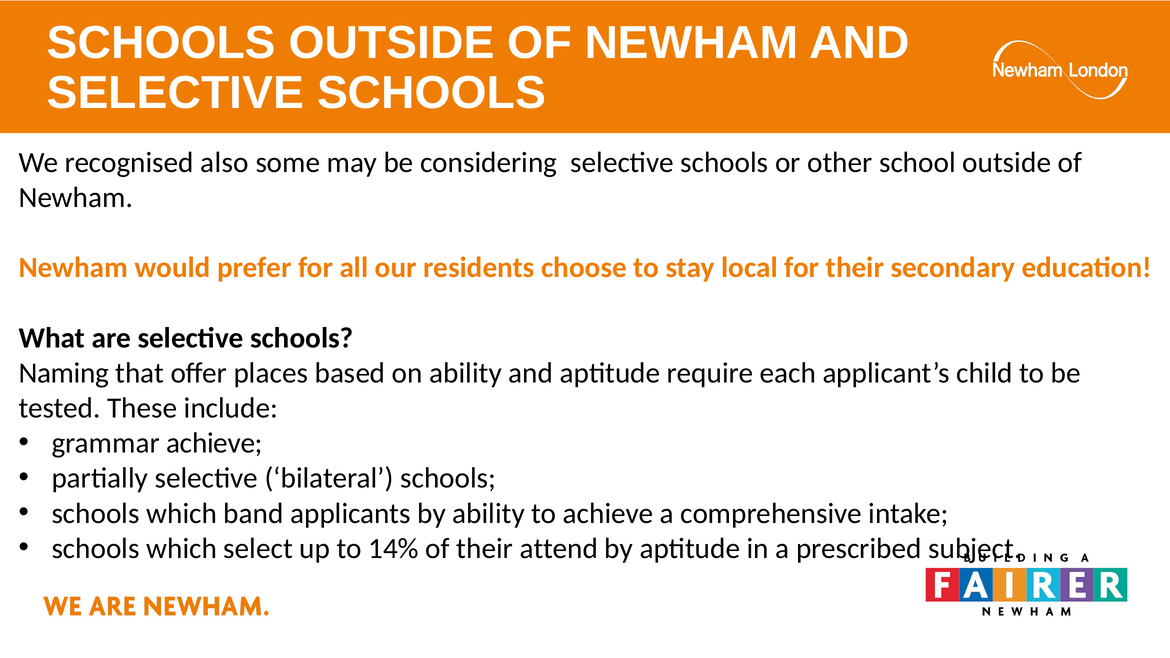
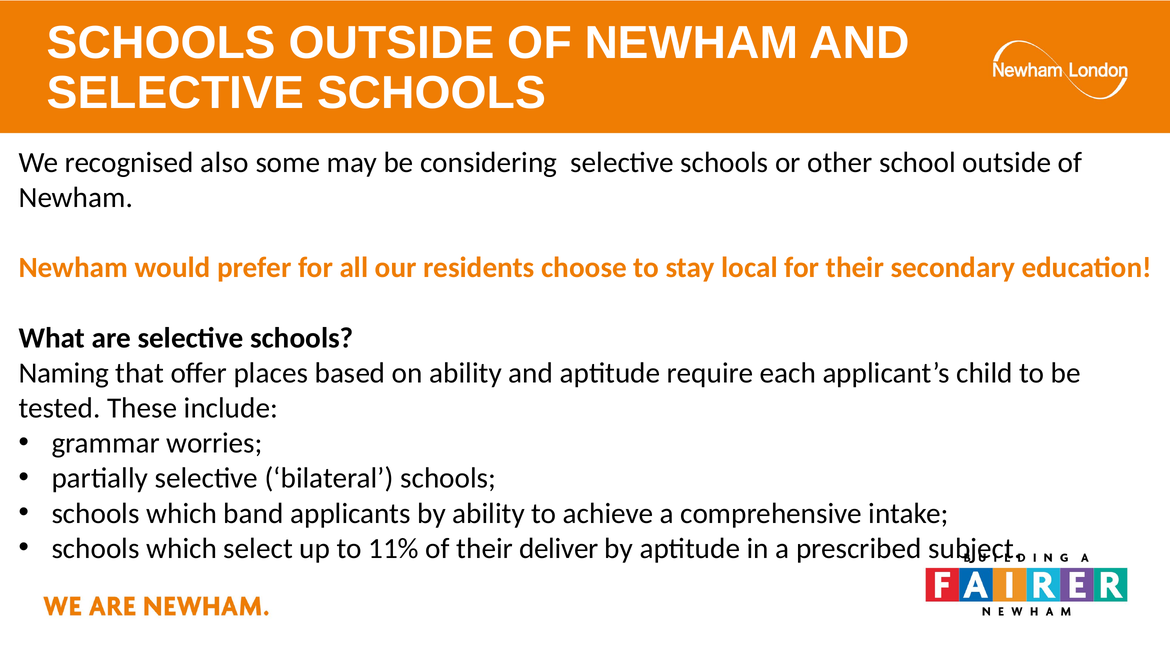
grammar achieve: achieve -> worries
14%: 14% -> 11%
attend: attend -> deliver
